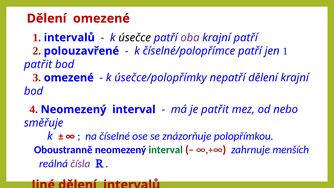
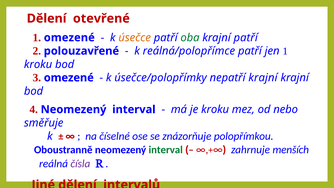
Dělení omezené: omezené -> otevřené
intervalů at (69, 38): intervalů -> omezené
úsečce colour: black -> orange
oba colour: purple -> green
číselné/polopřímce: číselné/polopřímce -> reálná/polopřímce
patřit at (38, 64): patřit -> kroku
nepatří dělení: dělení -> krajní
je patřit: patřit -> kroku
